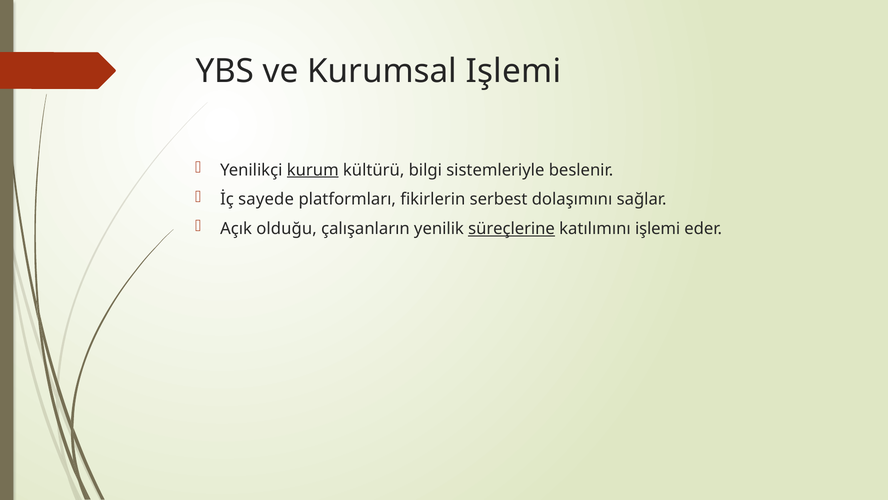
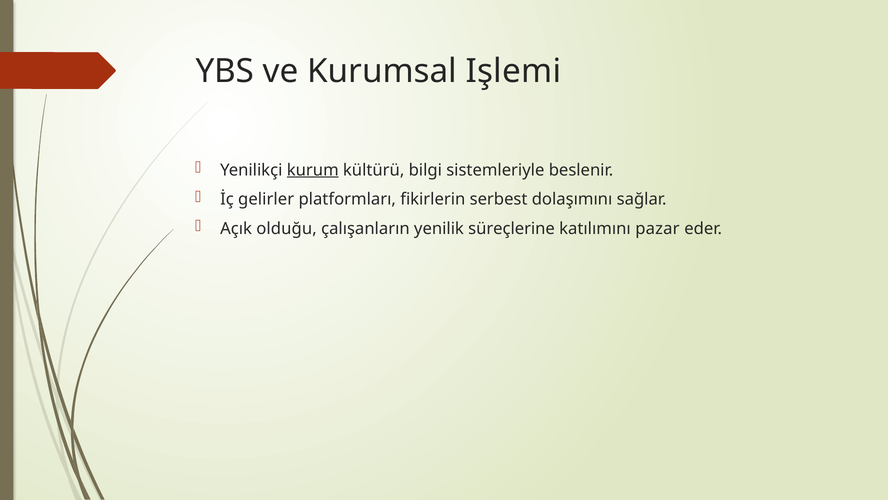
sayede: sayede -> gelirler
süreçlerine underline: present -> none
katılımını işlemi: işlemi -> pazar
